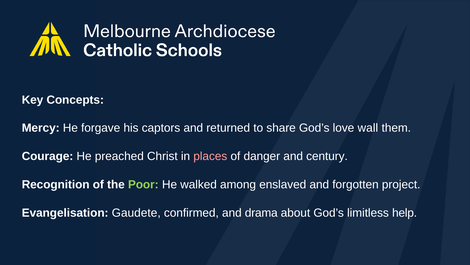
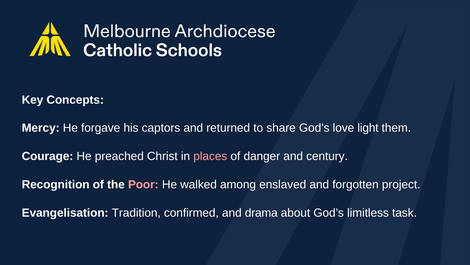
wall: wall -> light
Poor colour: light green -> pink
Gaudete: Gaudete -> Tradition
help: help -> task
